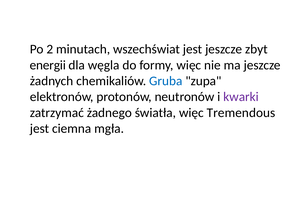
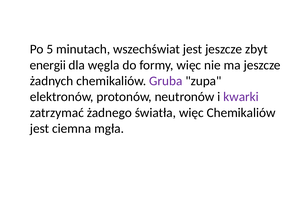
2: 2 -> 5
Gruba colour: blue -> purple
więc Tremendous: Tremendous -> Chemikaliów
